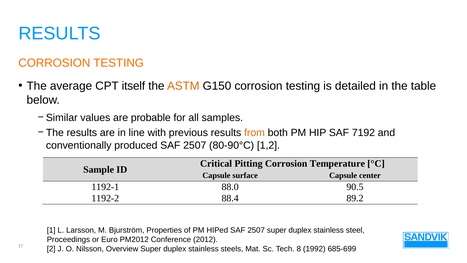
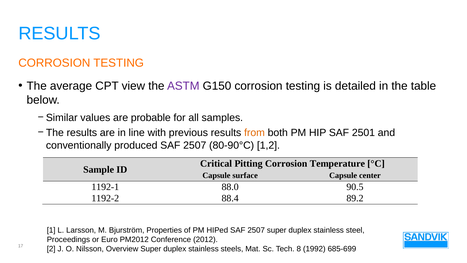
itself: itself -> view
ASTM colour: orange -> purple
7192: 7192 -> 2501
